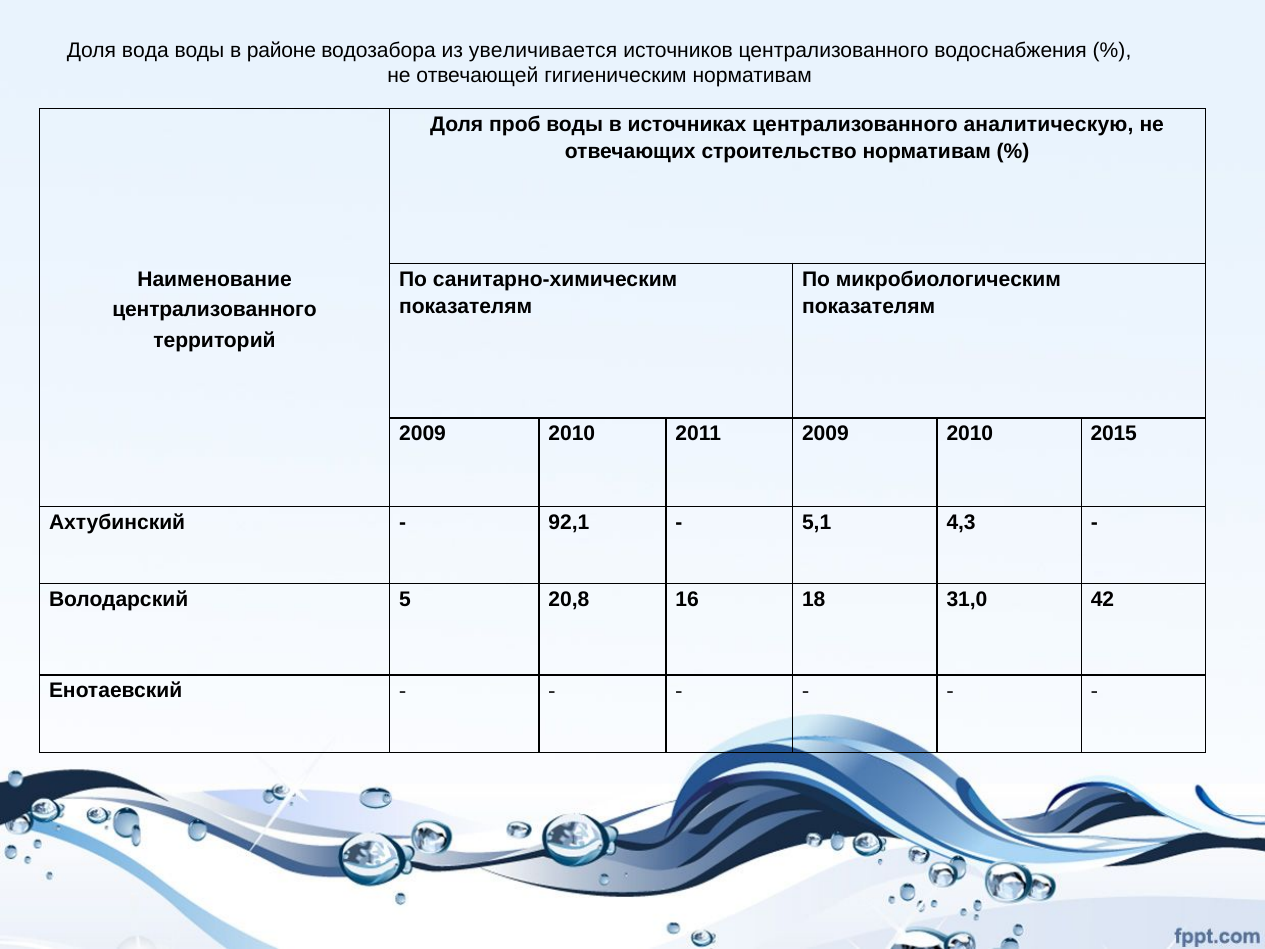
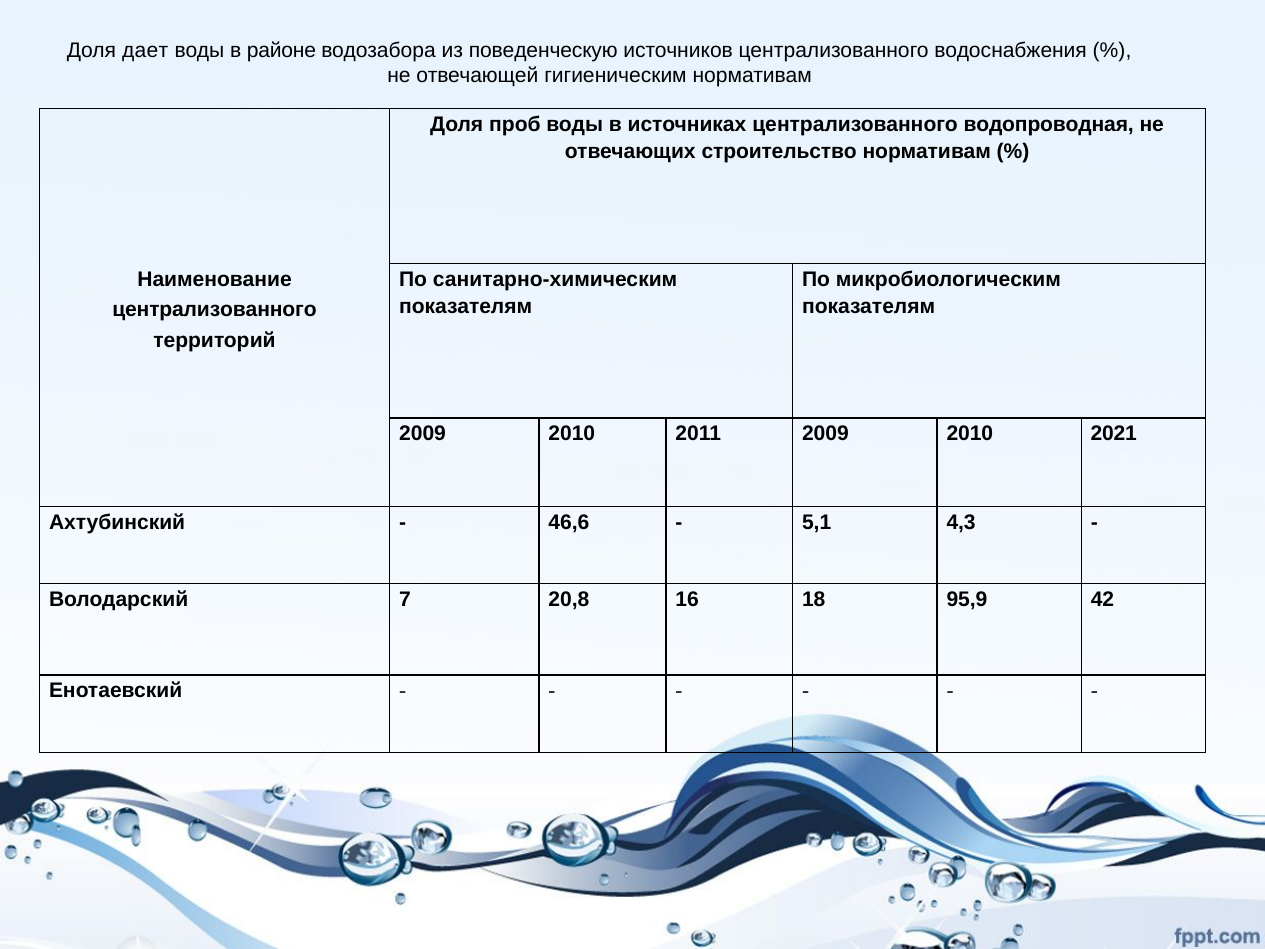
вода: вода -> дает
увеличивается: увеличивается -> поведенческую
аналитическую: аналитическую -> водопроводная
2015: 2015 -> 2021
92,1: 92,1 -> 46,6
5: 5 -> 7
31,0: 31,0 -> 95,9
